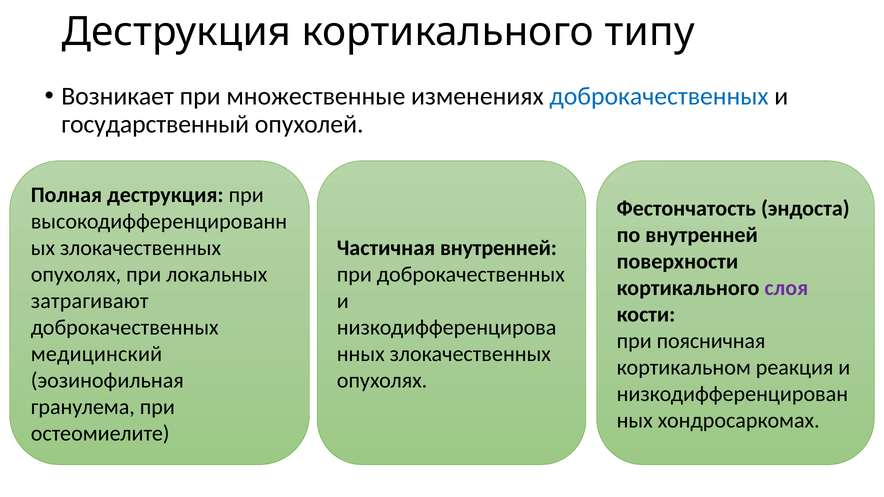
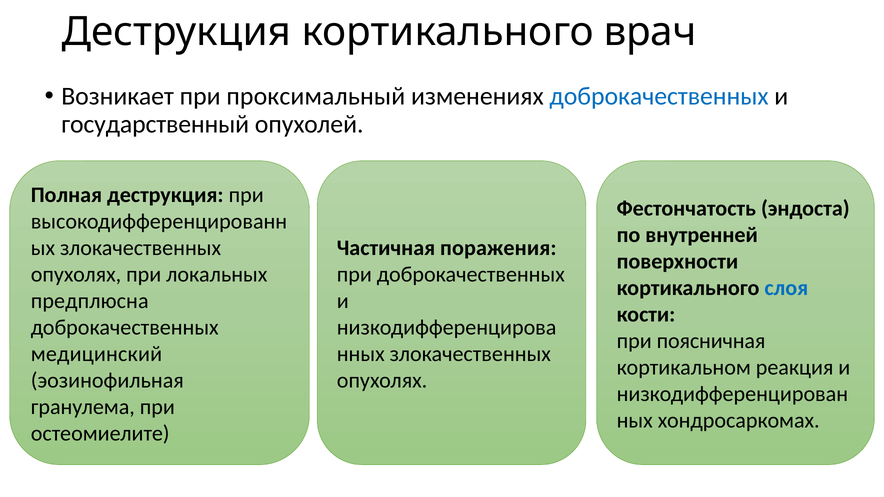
типу: типу -> врач
множественные: множественные -> проксимальный
Частичная внутренней: внутренней -> поражения
слоя colour: purple -> blue
затрагивают: затрагивают -> предплюсна
